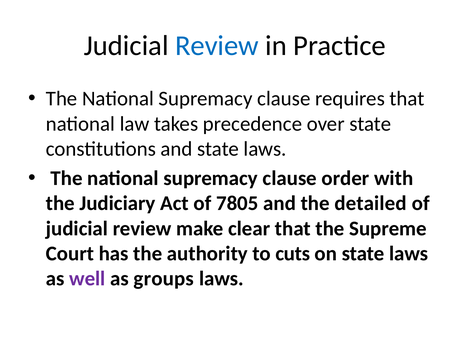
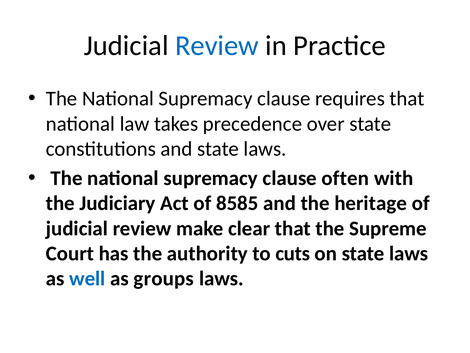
order: order -> often
7805: 7805 -> 8585
detailed: detailed -> heritage
well colour: purple -> blue
